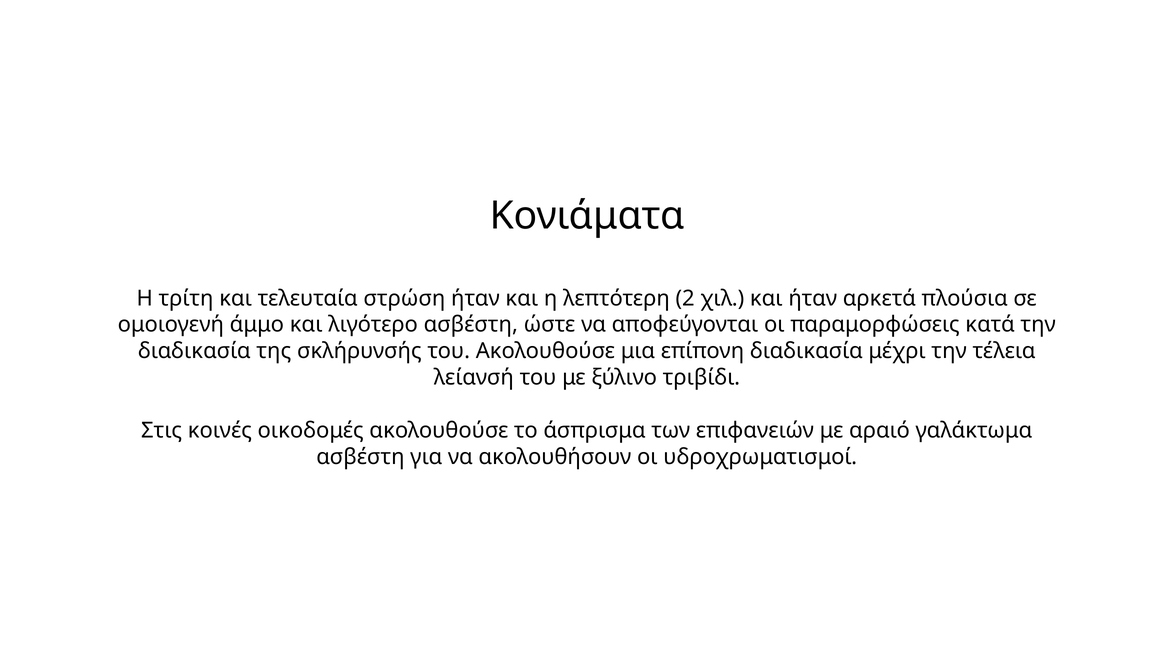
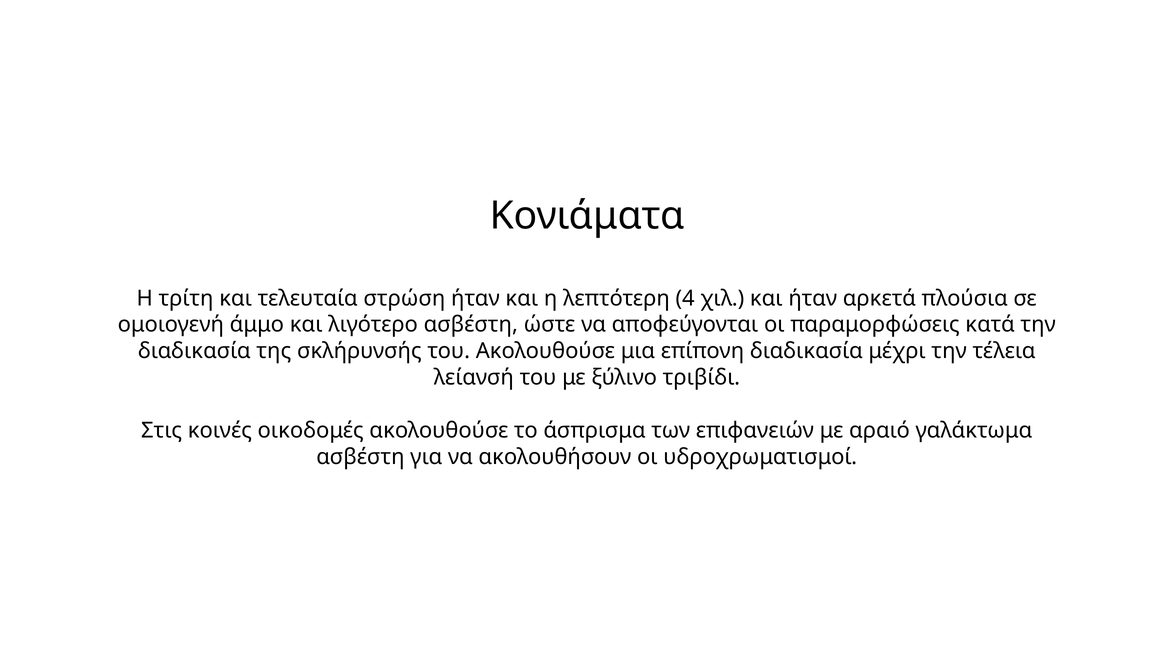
2: 2 -> 4
